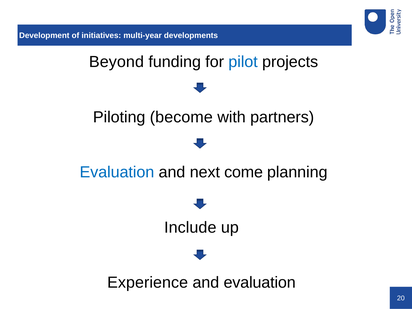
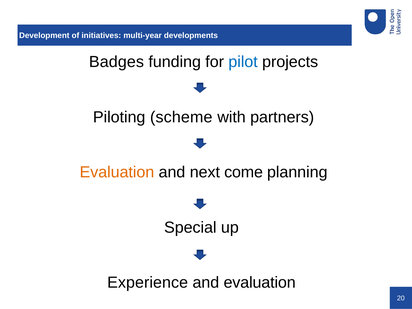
Beyond: Beyond -> Badges
become: become -> scheme
Evaluation at (117, 172) colour: blue -> orange
Include: Include -> Special
